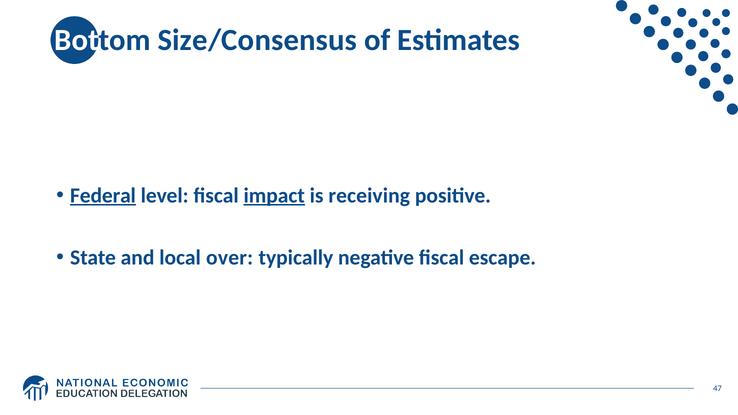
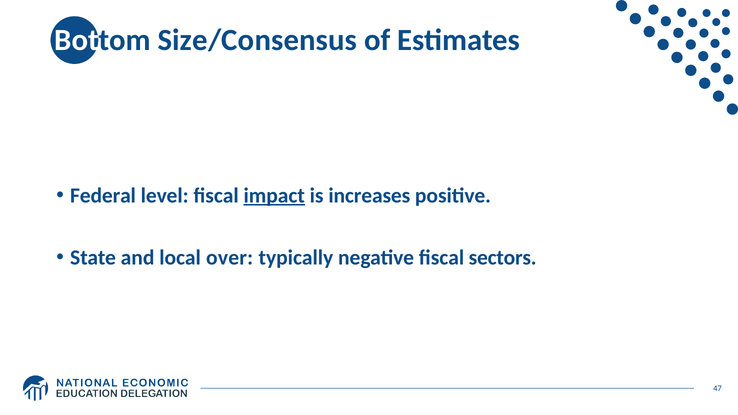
Federal underline: present -> none
receiving: receiving -> increases
escape: escape -> sectors
